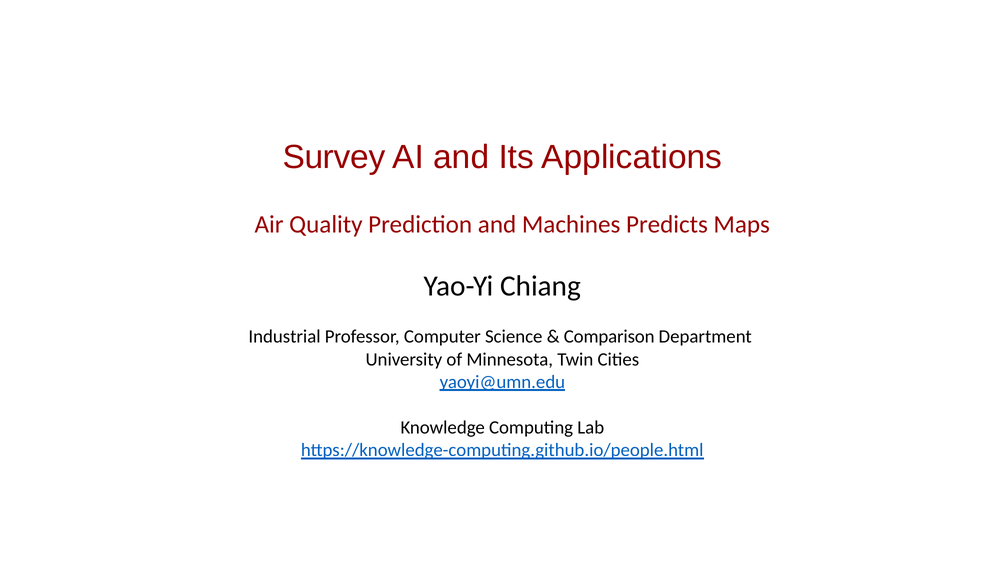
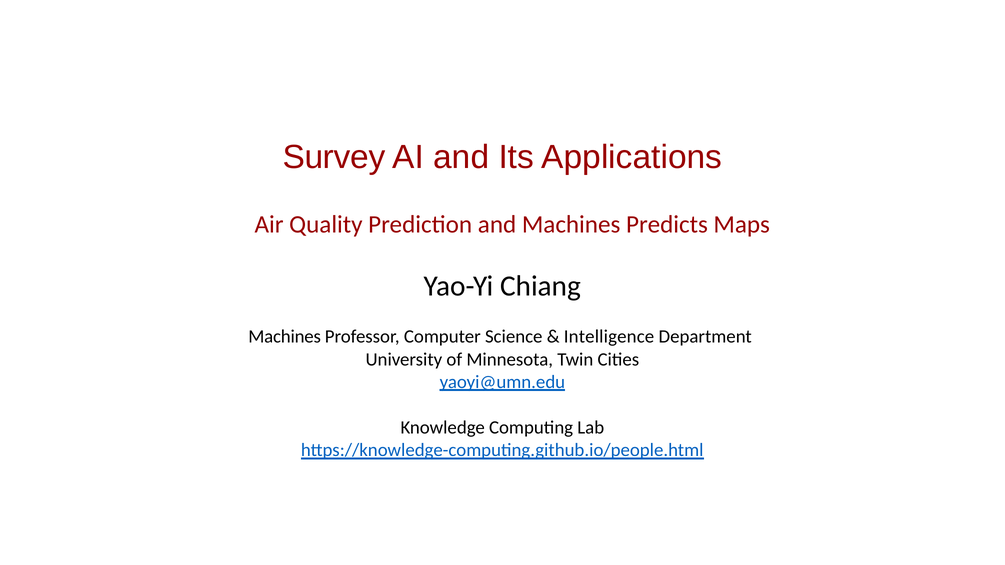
Industrial at (285, 337): Industrial -> Machines
Comparison: Comparison -> Intelligence
